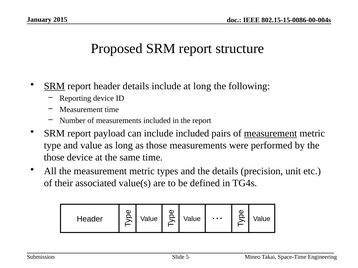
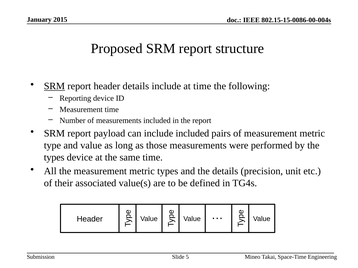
at long: long -> time
measurement at (271, 134) underline: present -> none
those at (54, 158): those -> types
